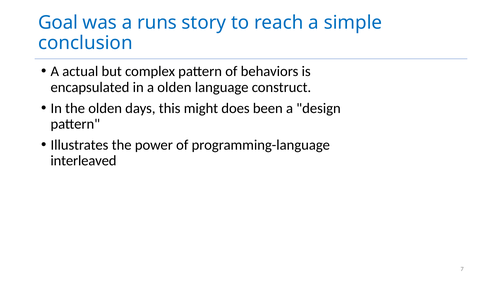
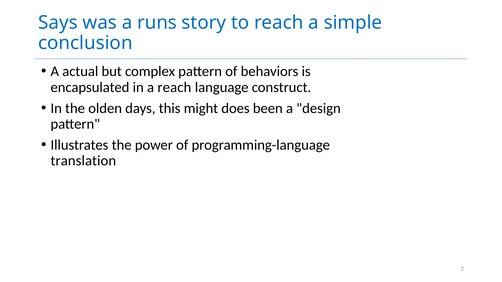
Goal: Goal -> Says
a olden: olden -> reach
interleaved: interleaved -> translation
